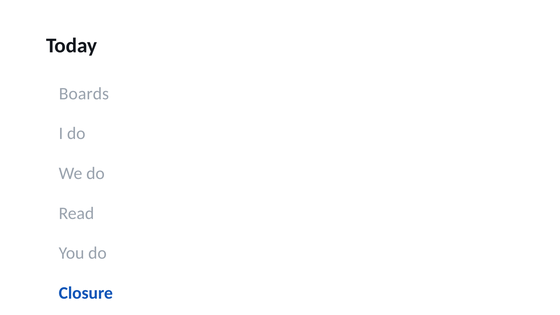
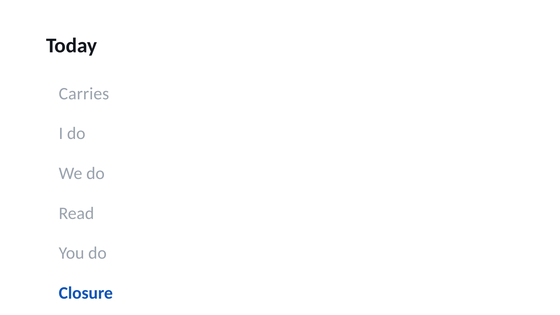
Boards: Boards -> Carries
